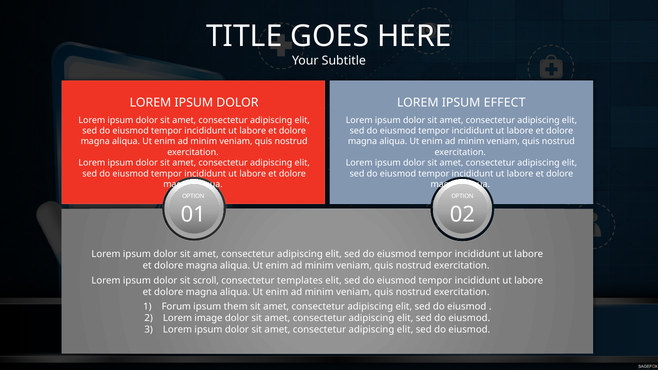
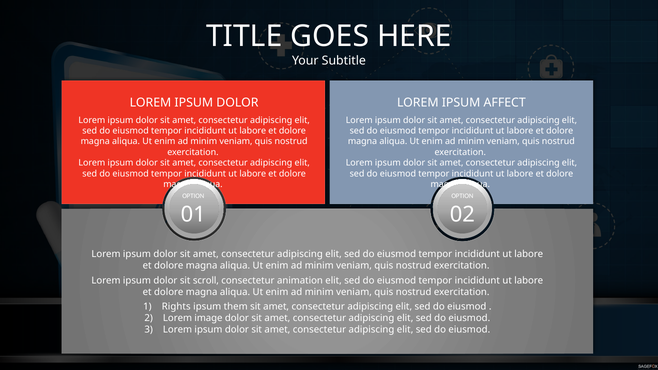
EFFECT: EFFECT -> AFFECT
templates: templates -> animation
Forum: Forum -> Rights
